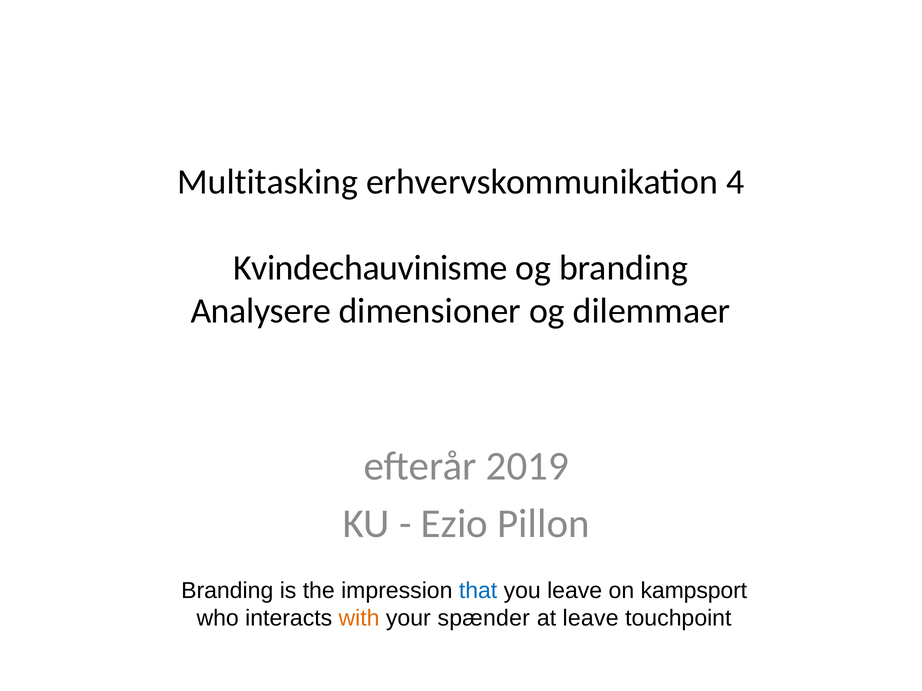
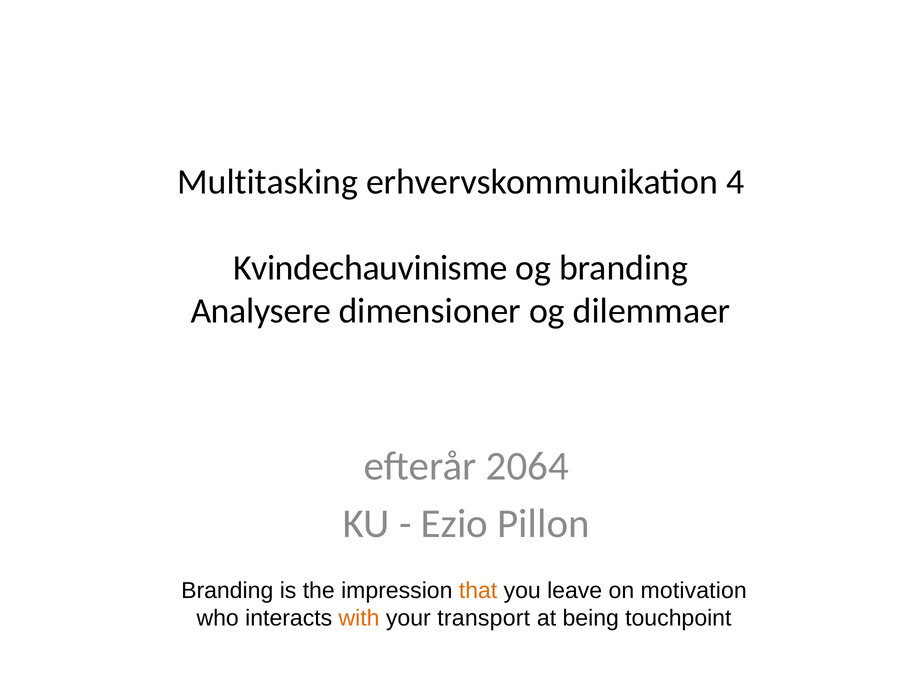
2019: 2019 -> 2064
that colour: blue -> orange
kampsport: kampsport -> motivation
spænder: spænder -> transport
at leave: leave -> being
